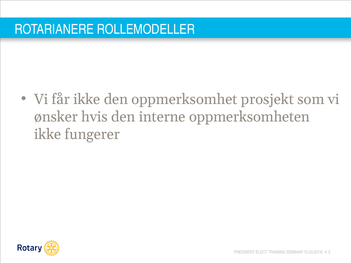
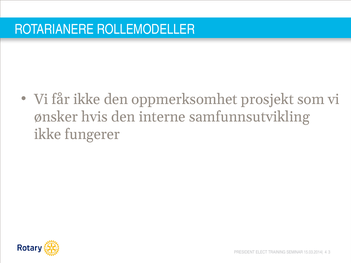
oppmerksomheten: oppmerksomheten -> samfunnsutvikling
